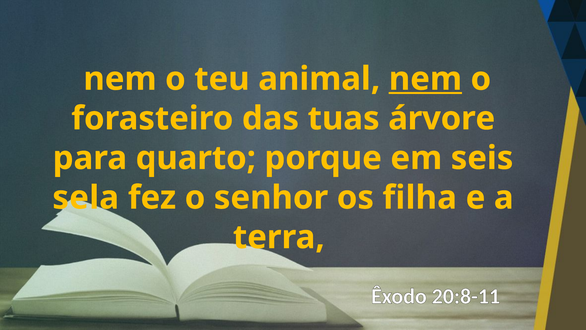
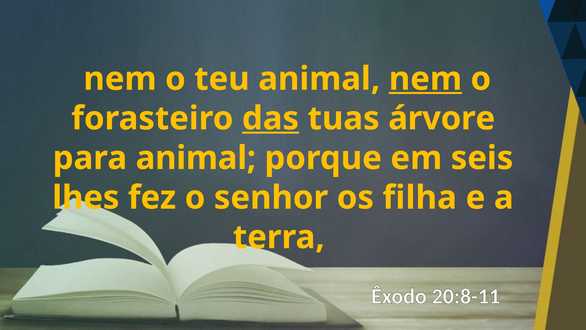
das underline: none -> present
para quarto: quarto -> animal
sela: sela -> lhes
